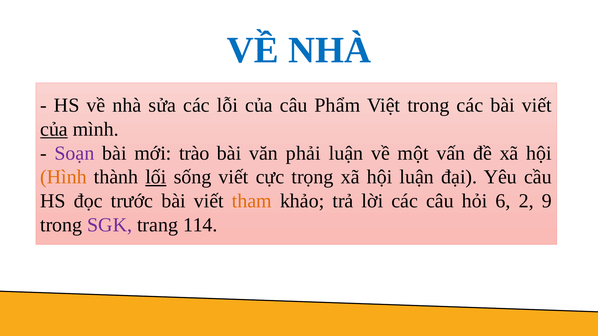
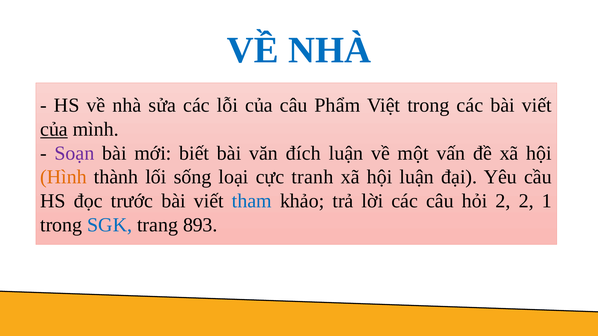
trào: trào -> biết
phải: phải -> đích
lối underline: present -> none
sống viết: viết -> loại
trọng: trọng -> tranh
tham colour: orange -> blue
hỏi 6: 6 -> 2
9: 9 -> 1
SGK colour: purple -> blue
114: 114 -> 893
